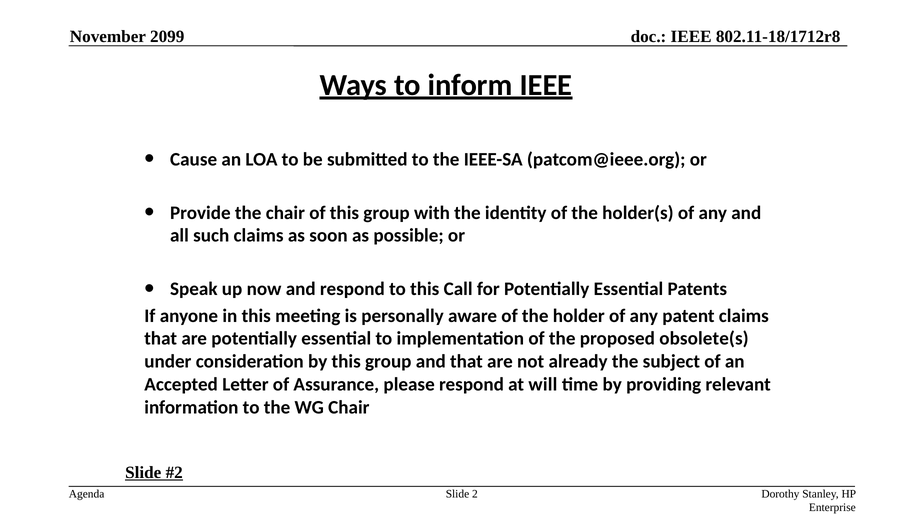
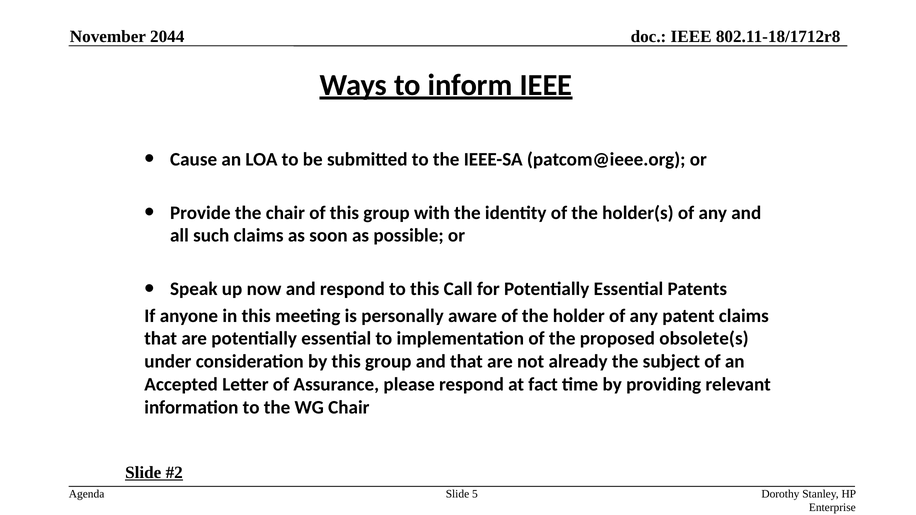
2099: 2099 -> 2044
will: will -> fact
2: 2 -> 5
